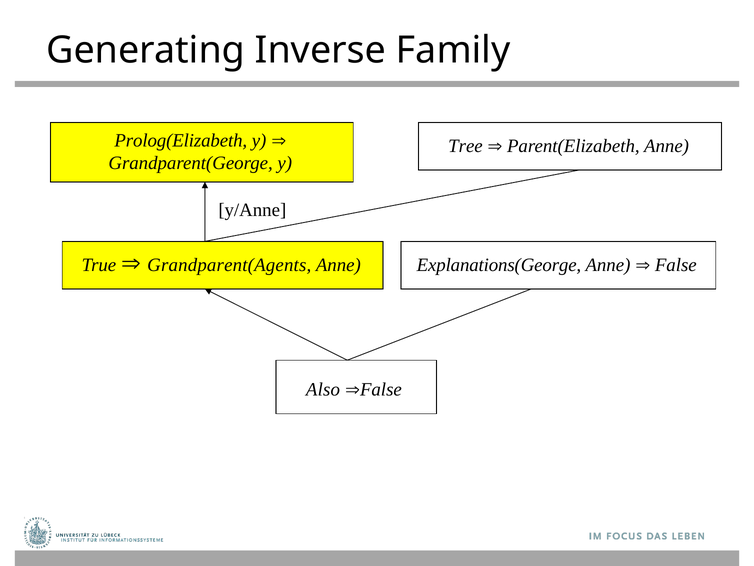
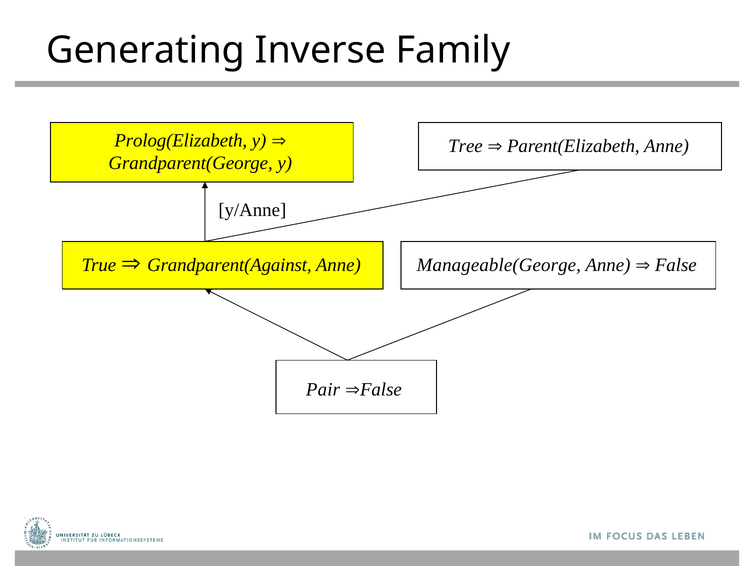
Explanations(George: Explanations(George -> Manageable(George
Grandparent(Agents: Grandparent(Agents -> Grandparent(Against
Also: Also -> Pair
